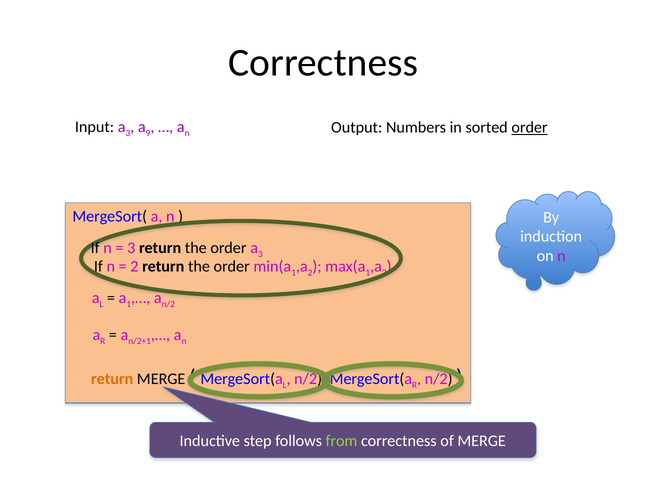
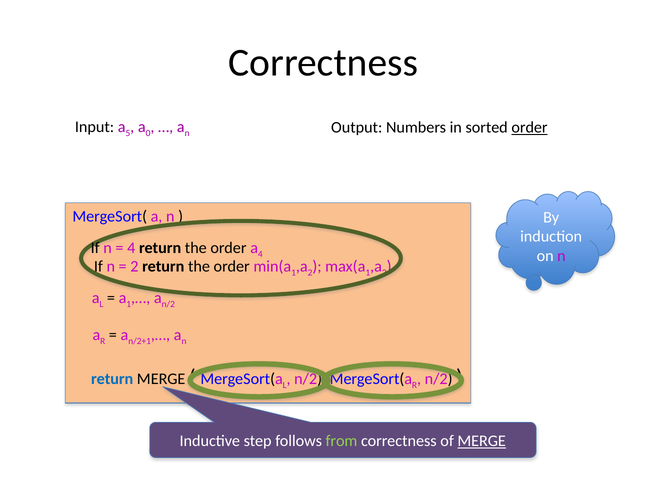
Input a 3: 3 -> 5
9: 9 -> 0
3 at (131, 248): 3 -> 4
order a 3: 3 -> 4
return at (112, 379) colour: orange -> blue
MERGE at (482, 441) underline: none -> present
